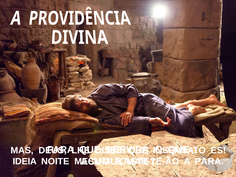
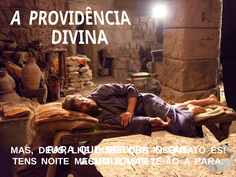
IDEIA: IDEIA -> TENS
